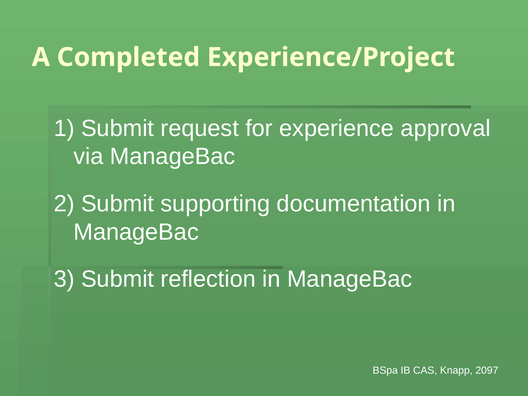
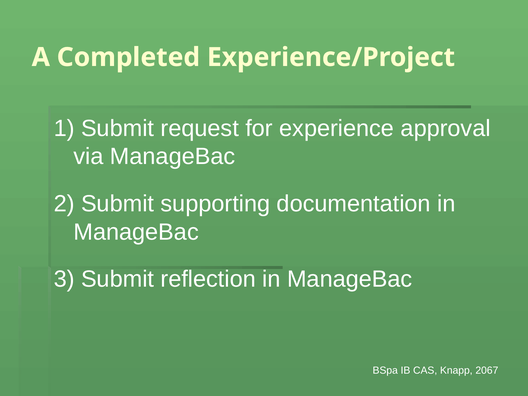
2097: 2097 -> 2067
